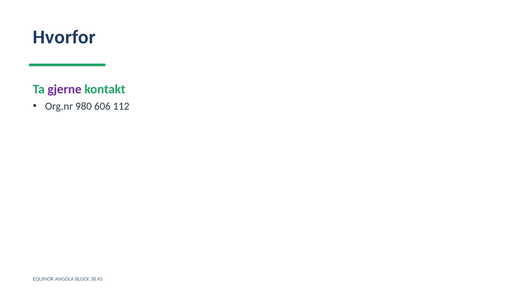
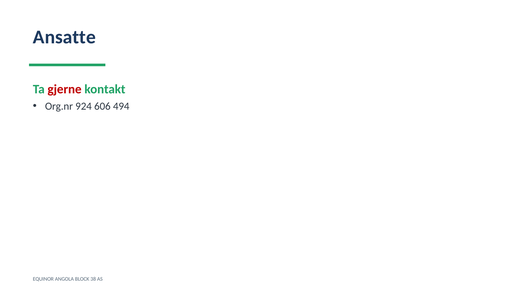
Hvorfor: Hvorfor -> Ansatte
gjerne colour: purple -> red
980: 980 -> 924
112: 112 -> 494
